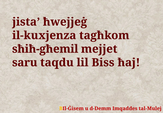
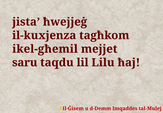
sħiħ-għemil: sħiħ-għemil -> ikel-għemil
Biss: Biss -> Lilu
